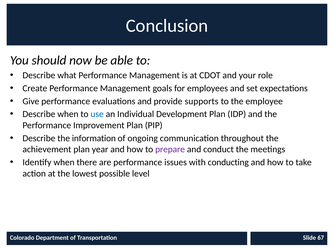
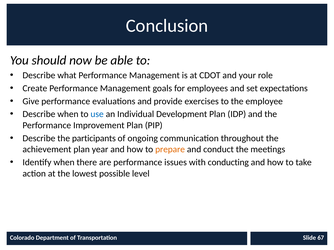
supports: supports -> exercises
information: information -> participants
prepare colour: purple -> orange
